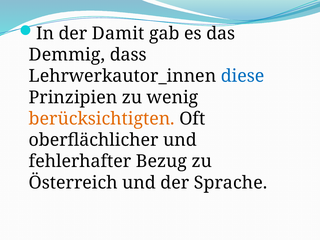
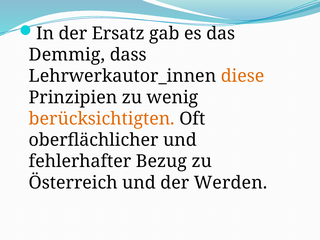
Damit: Damit -> Ersatz
diese colour: blue -> orange
Sprache: Sprache -> Werden
